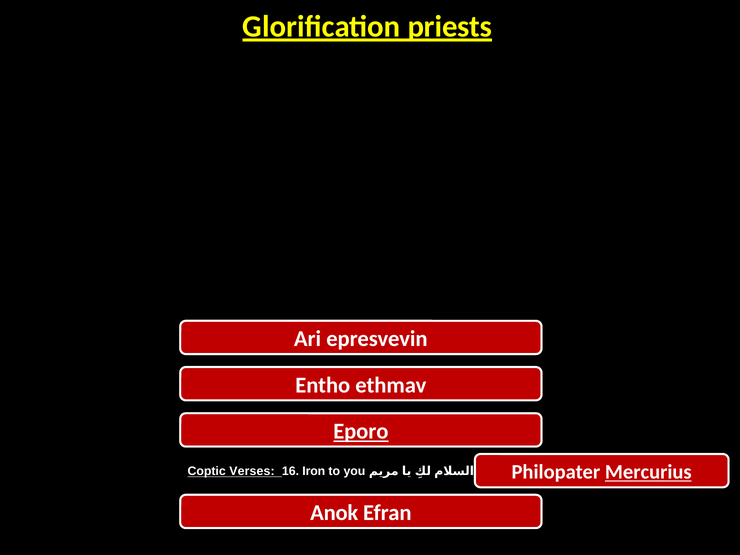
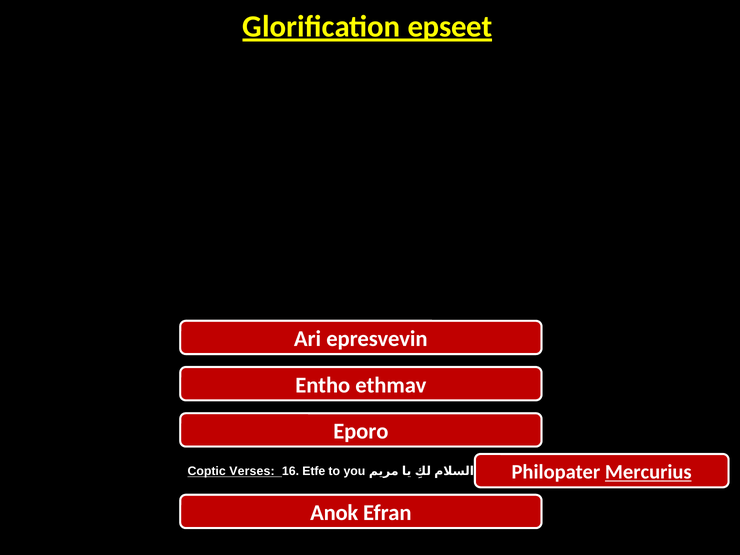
priests: priests -> epseet
Eporo underline: present -> none
Iron: Iron -> Etfe
